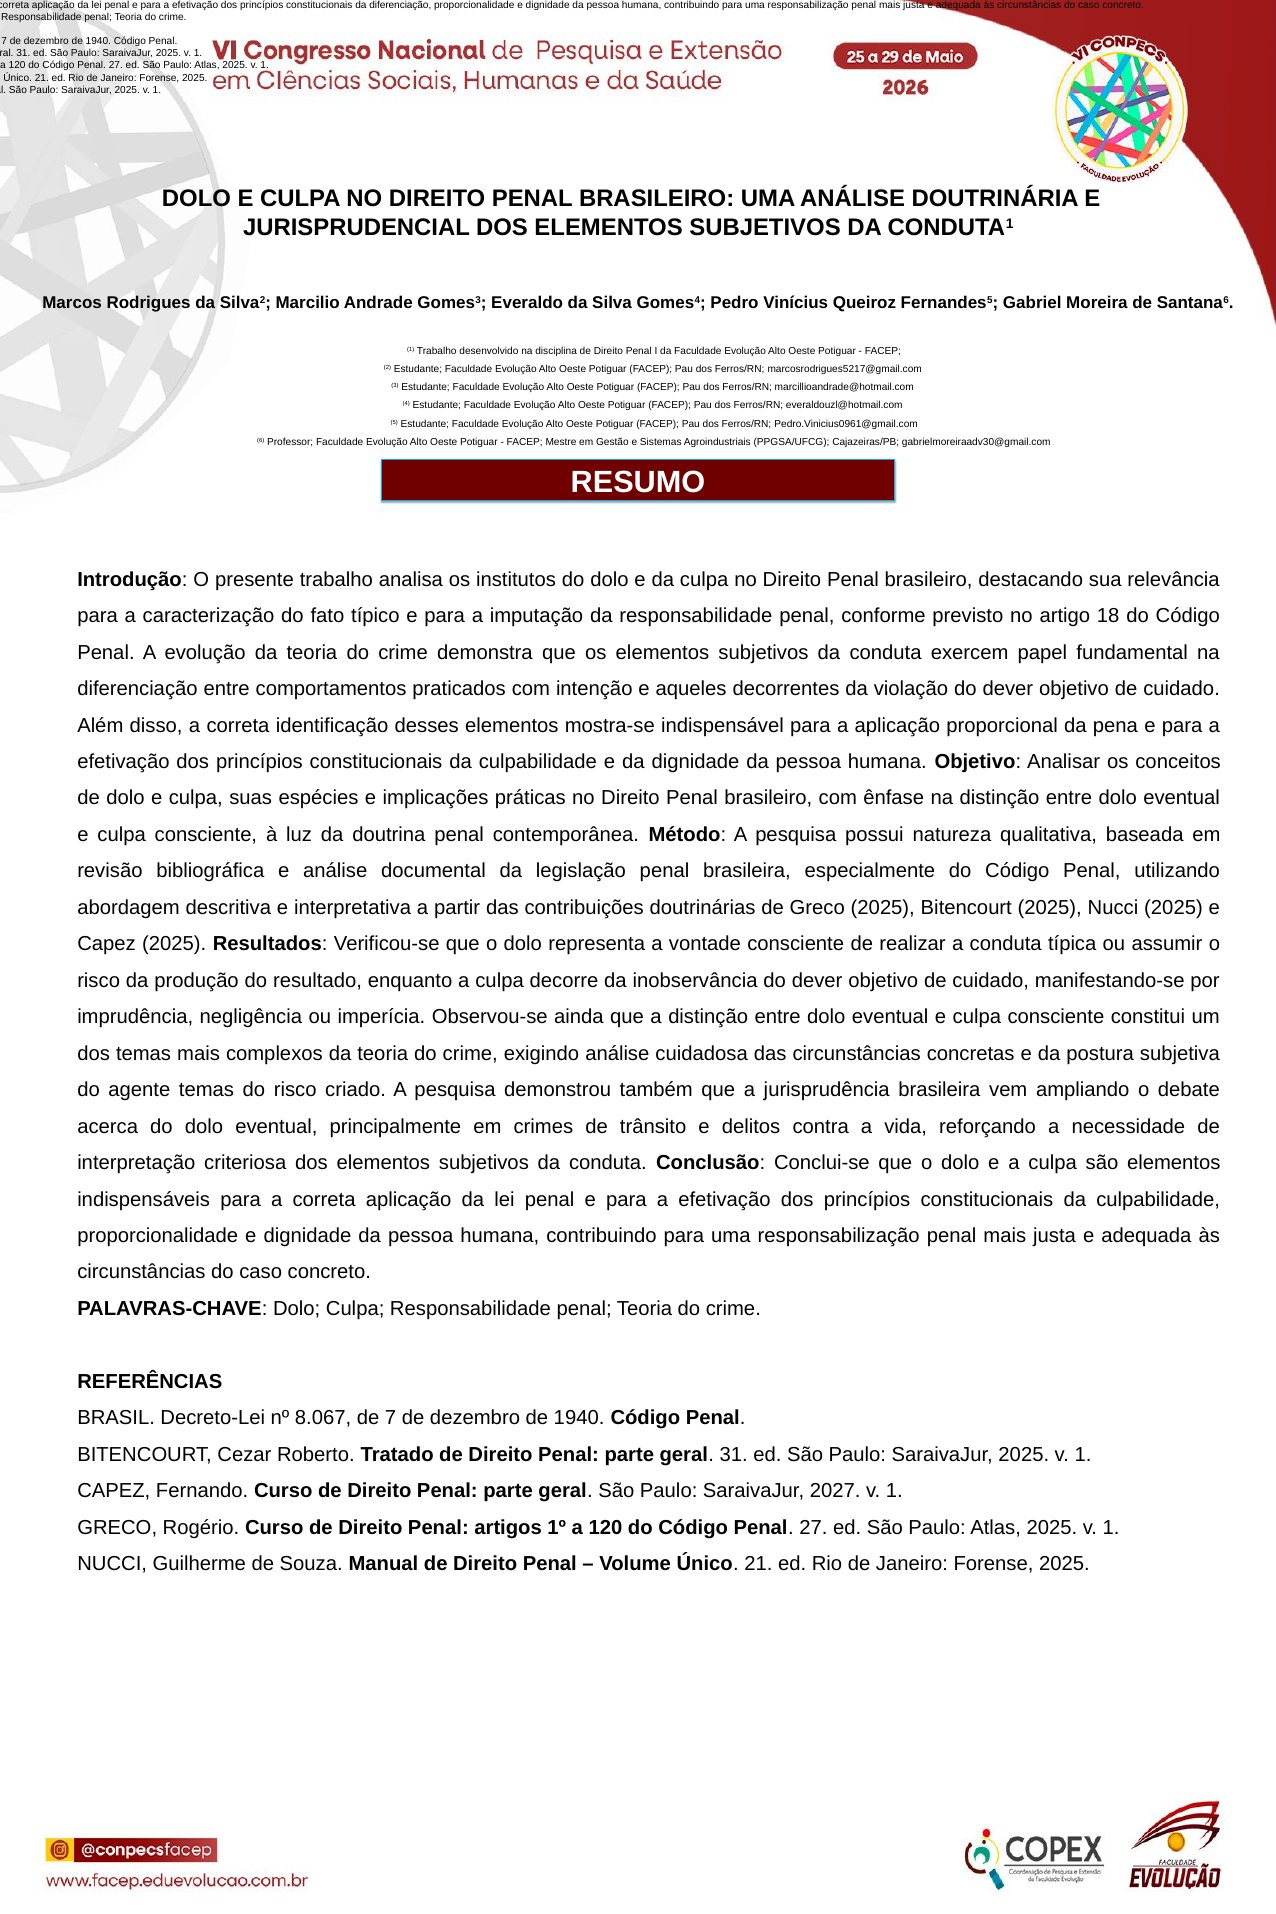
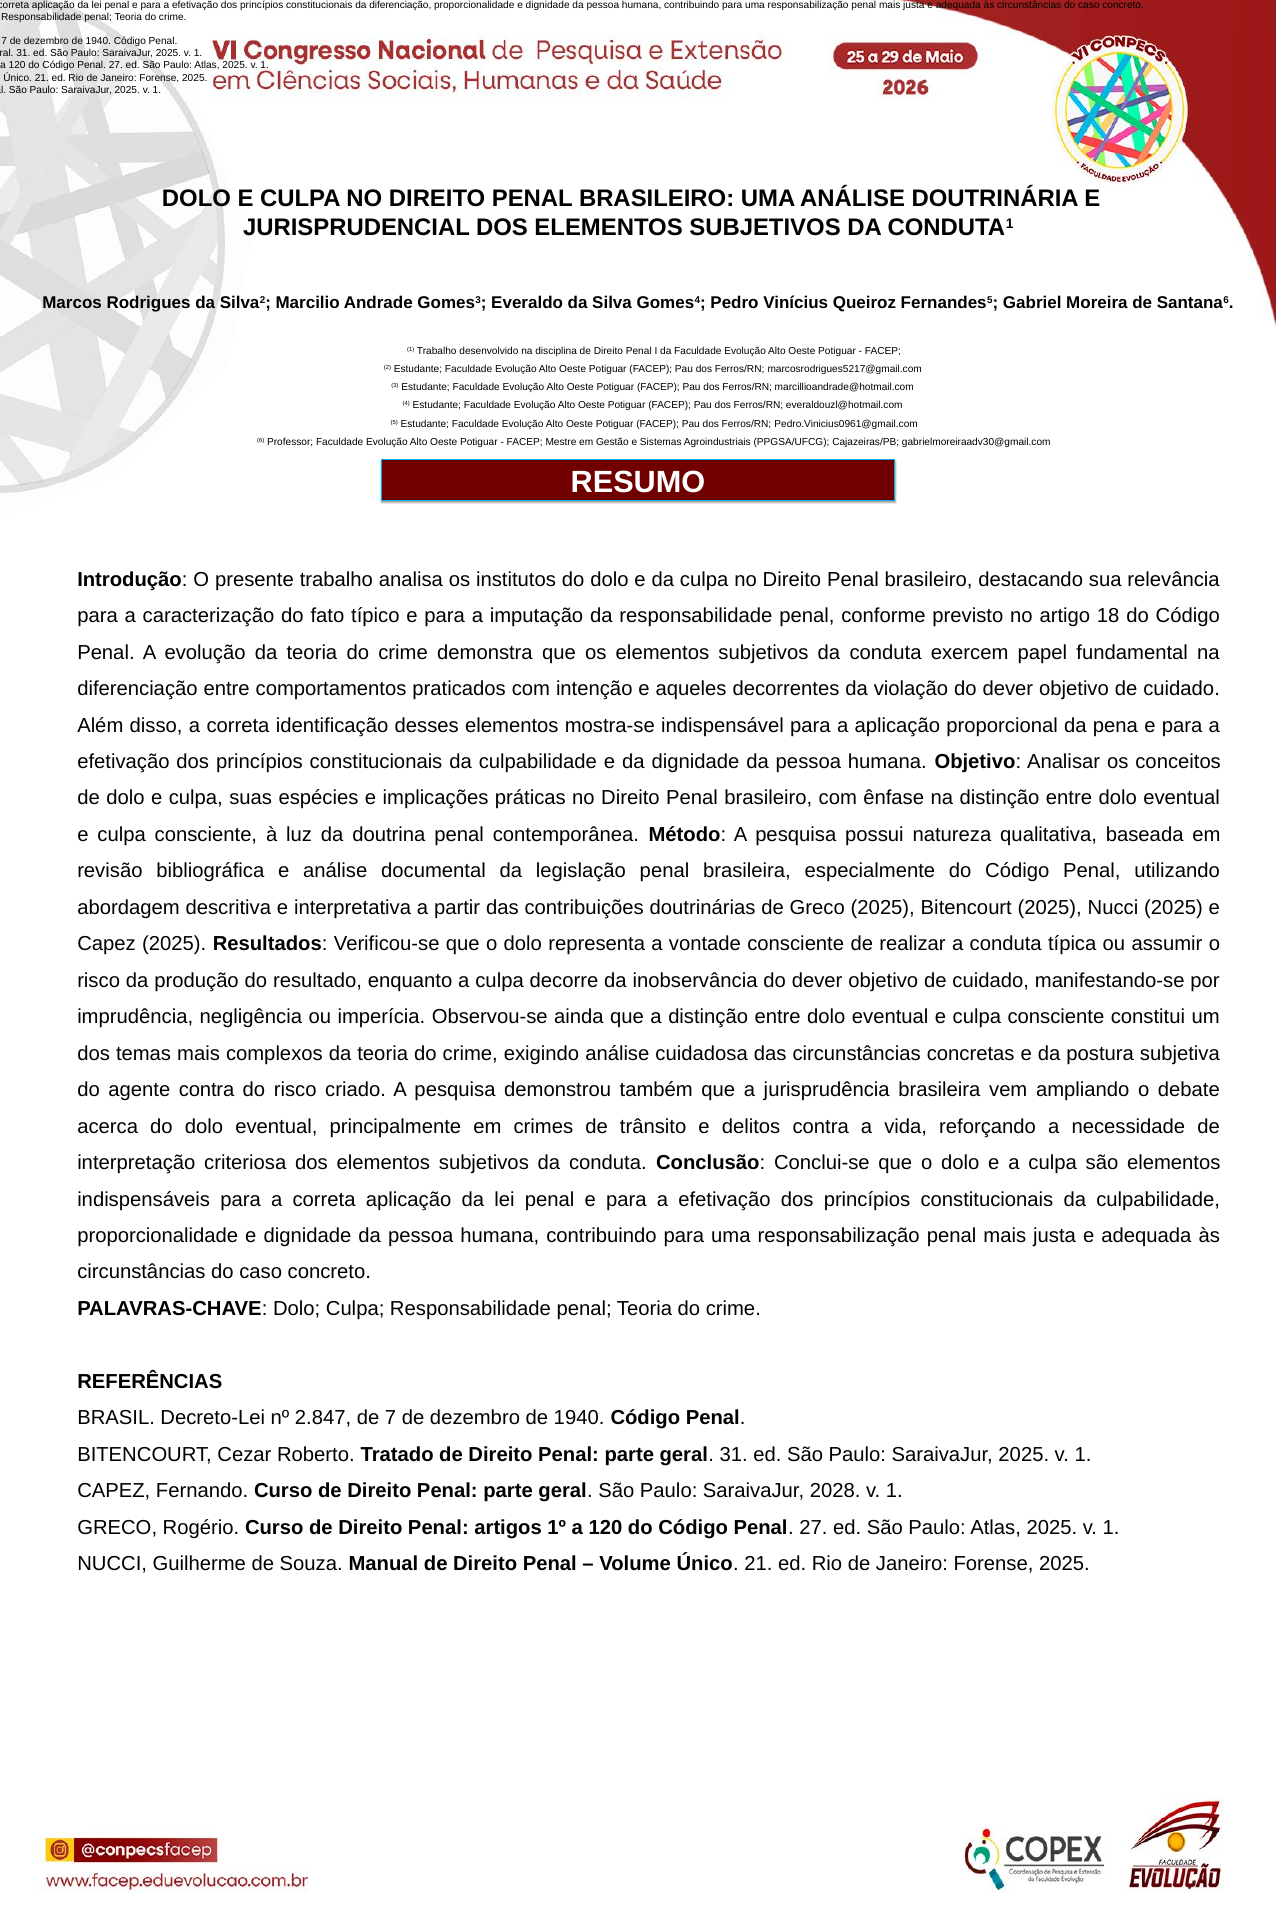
agente temas: temas -> contra
8.067: 8.067 -> 2.847
2027: 2027 -> 2028
